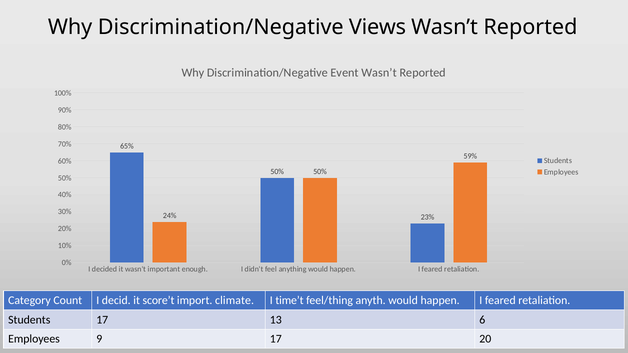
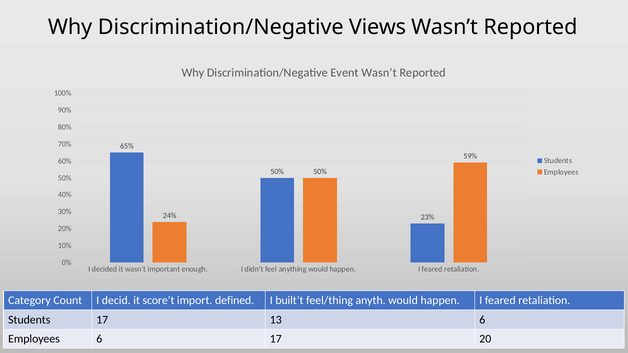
climate: climate -> defined
time’t: time’t -> built’t
Employees 9: 9 -> 6
